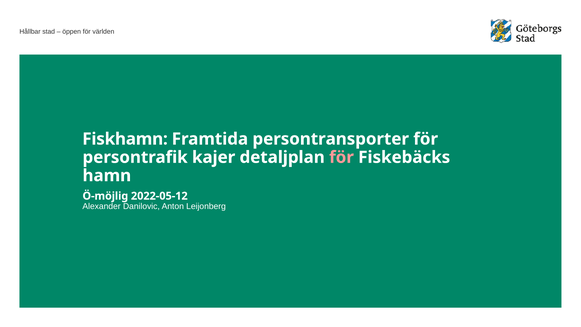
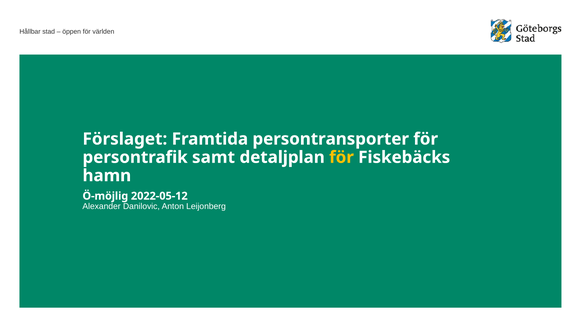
Fiskhamn: Fiskhamn -> Förslaget
kajer: kajer -> samt
för at (342, 157) colour: pink -> yellow
